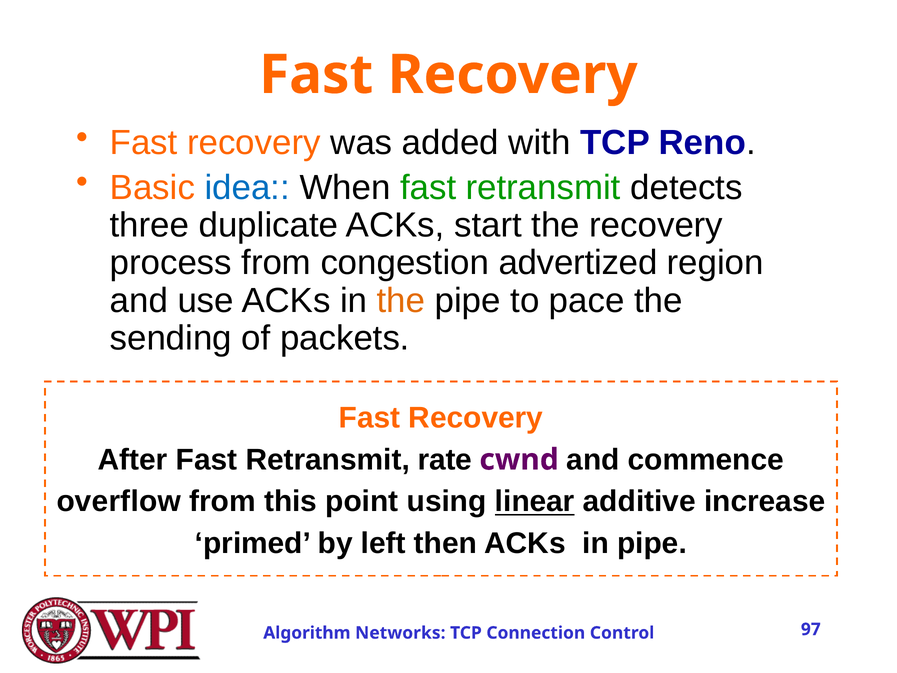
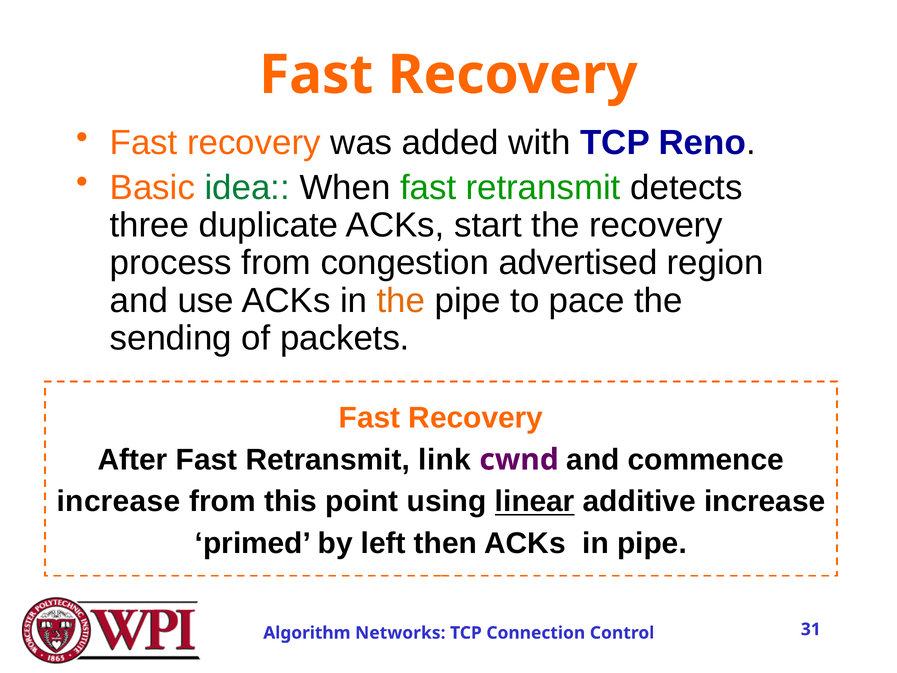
idea colour: blue -> green
advertized: advertized -> advertised
rate: rate -> link
overflow at (119, 501): overflow -> increase
97: 97 -> 31
